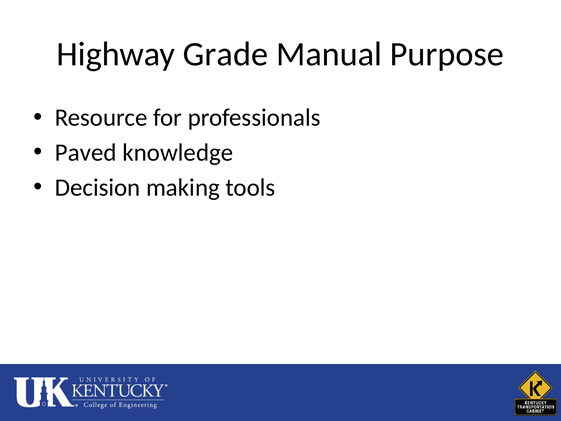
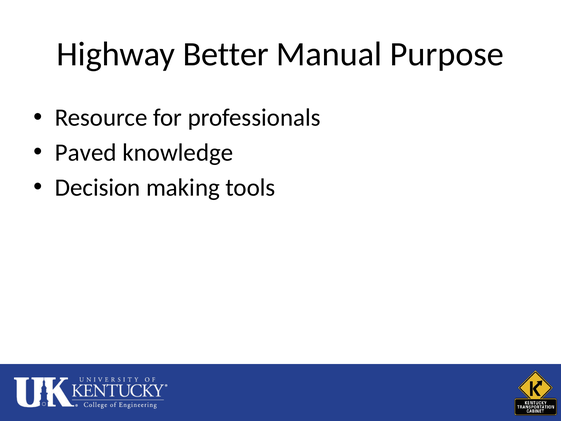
Grade: Grade -> Better
